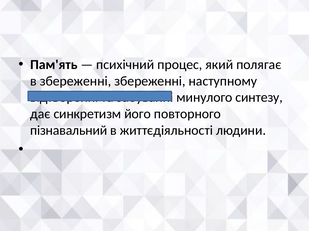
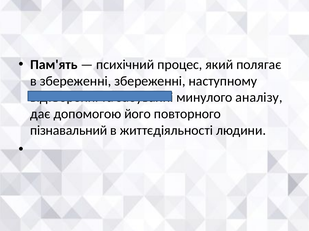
синтезу: синтезу -> аналізу
синкретизм: синкретизм -> допомогою
